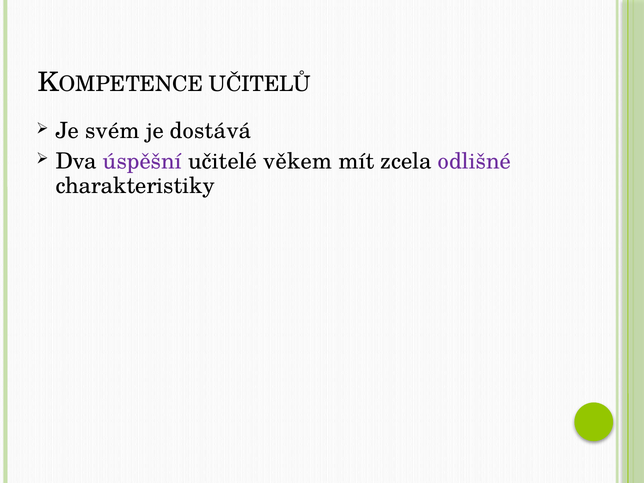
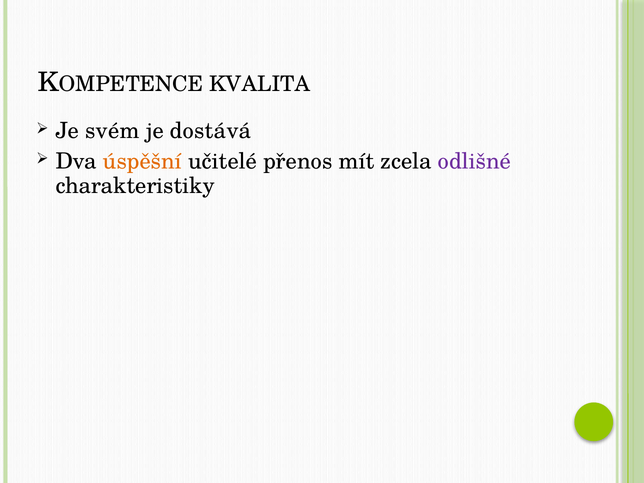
UČITELŮ: UČITELŮ -> KVALITA
úspěšní colour: purple -> orange
věkem: věkem -> přenos
